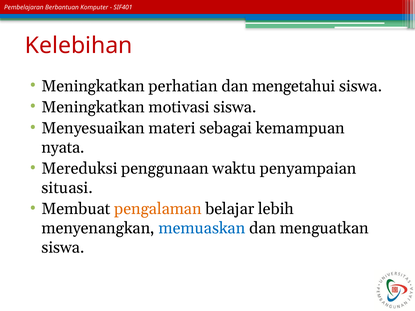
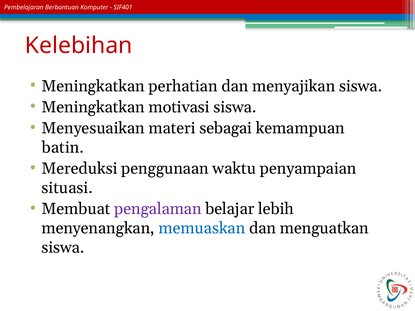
mengetahui: mengetahui -> menyajikan
nyata: nyata -> batin
pengalaman colour: orange -> purple
